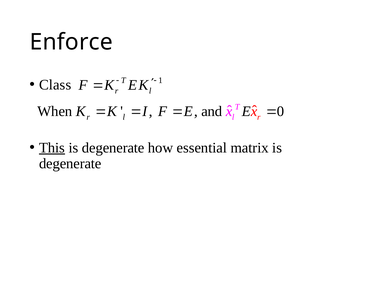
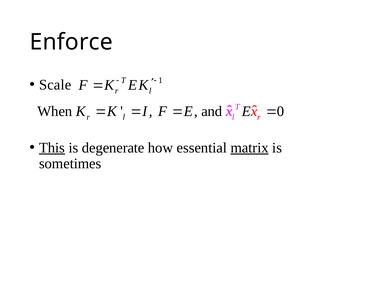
Class: Class -> Scale
matrix underline: none -> present
degenerate at (70, 163): degenerate -> sometimes
